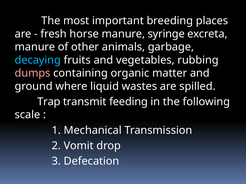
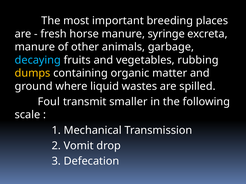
dumps colour: pink -> yellow
Trap: Trap -> Foul
feeding: feeding -> smaller
